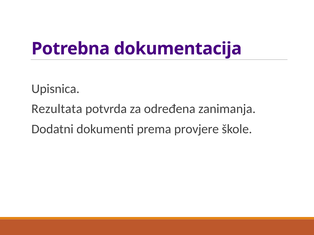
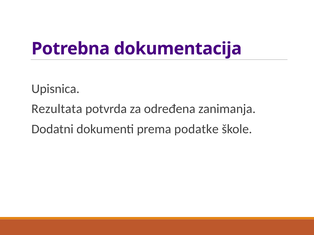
provjere: provjere -> podatke
